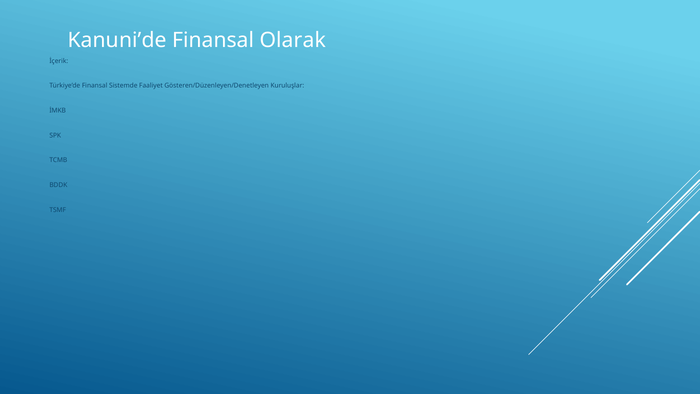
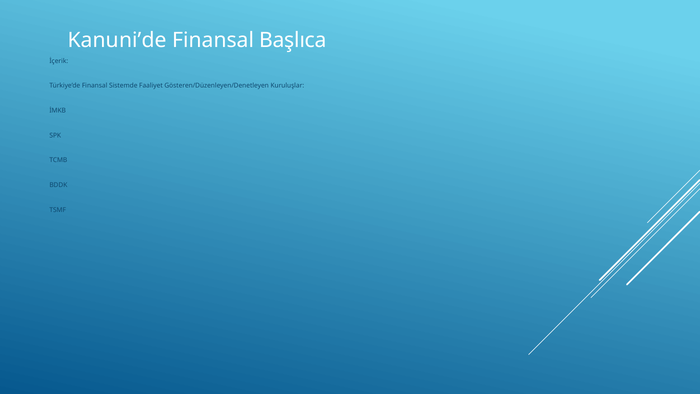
Olarak: Olarak -> Başlıca
